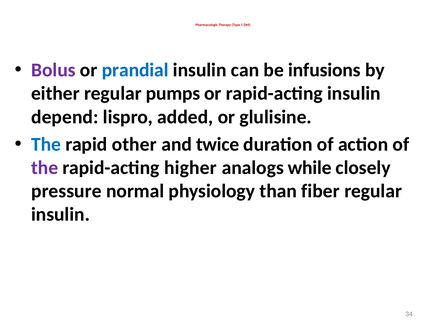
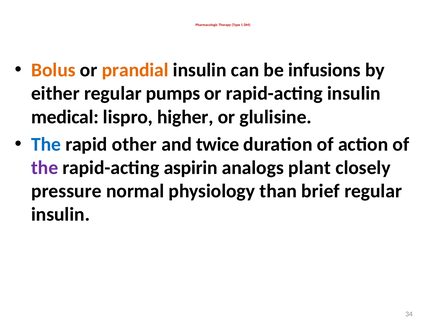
Bolus colour: purple -> orange
prandial colour: blue -> orange
depend: depend -> medical
added: added -> higher
higher: higher -> aspirin
while: while -> plant
fiber: fiber -> brief
